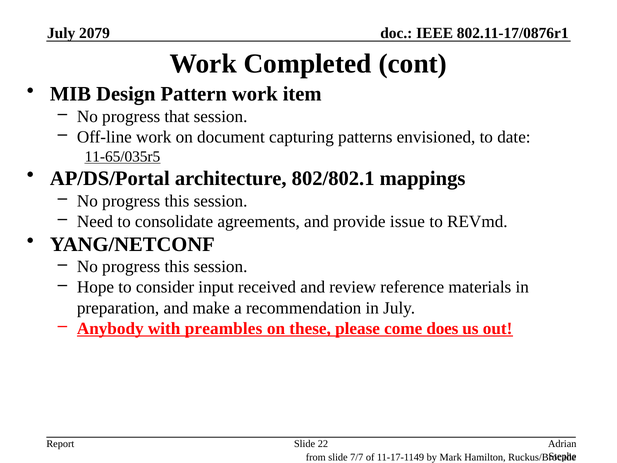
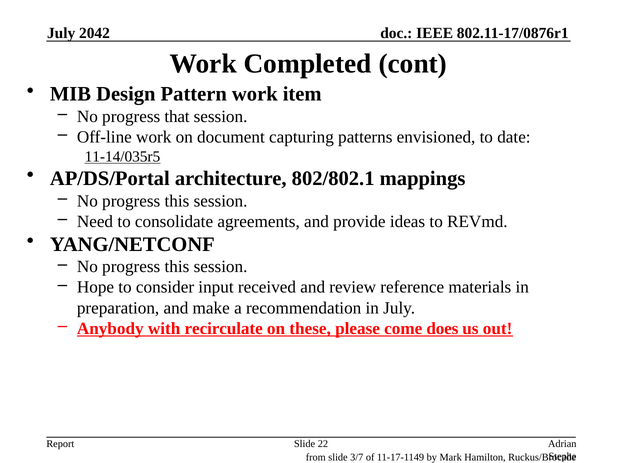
2079: 2079 -> 2042
11-65/035r5: 11-65/035r5 -> 11-14/035r5
issue: issue -> ideas
preambles: preambles -> recirculate
7/7: 7/7 -> 3/7
